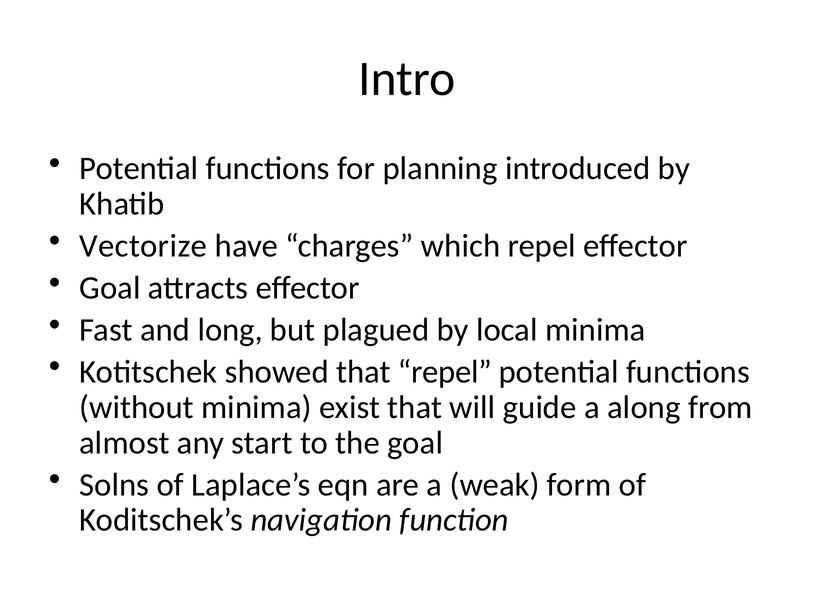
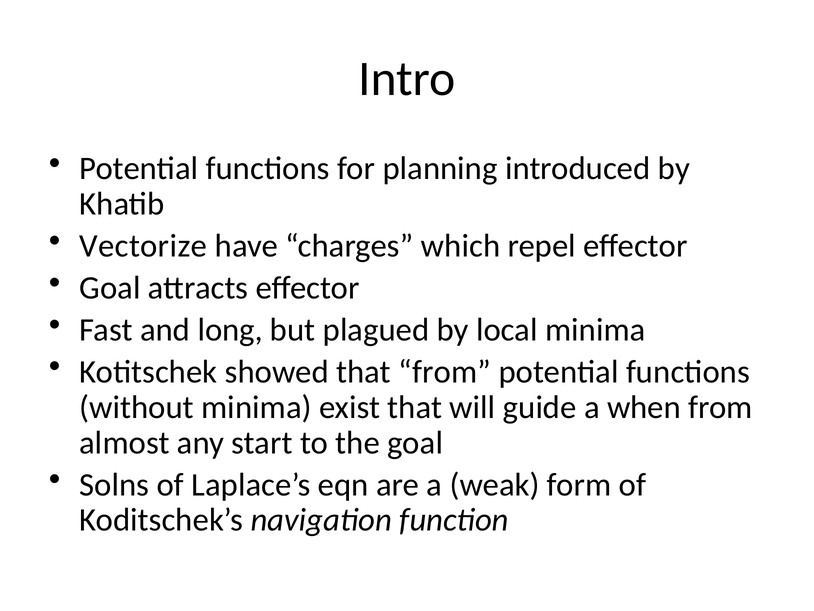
that repel: repel -> from
along: along -> when
